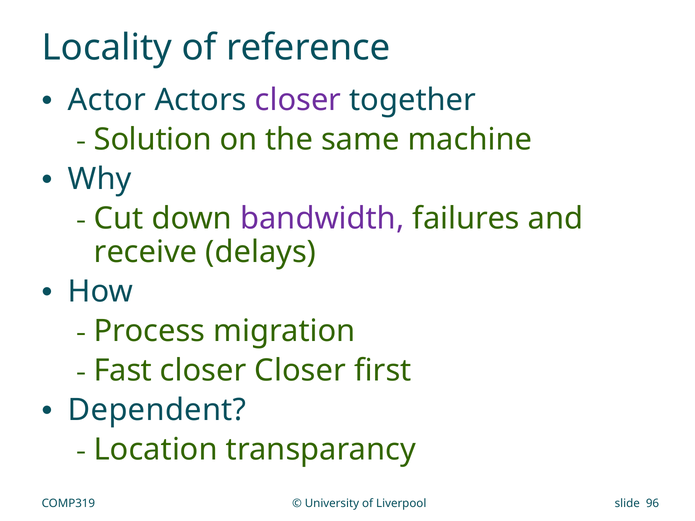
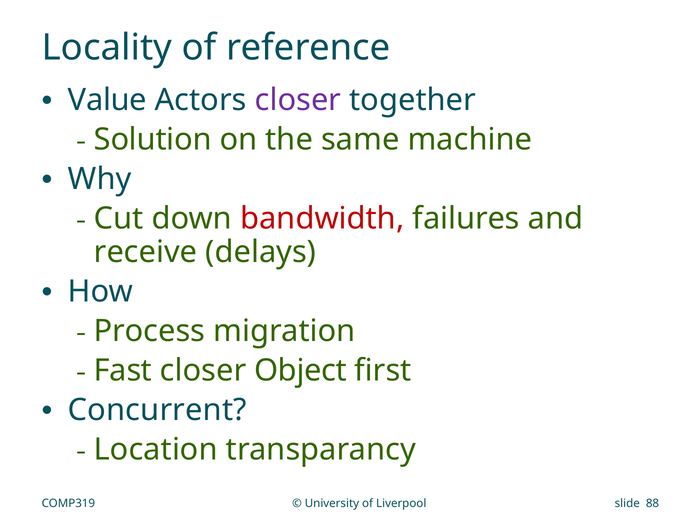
Actor: Actor -> Value
bandwidth colour: purple -> red
closer Closer: Closer -> Object
Dependent: Dependent -> Concurrent
96: 96 -> 88
